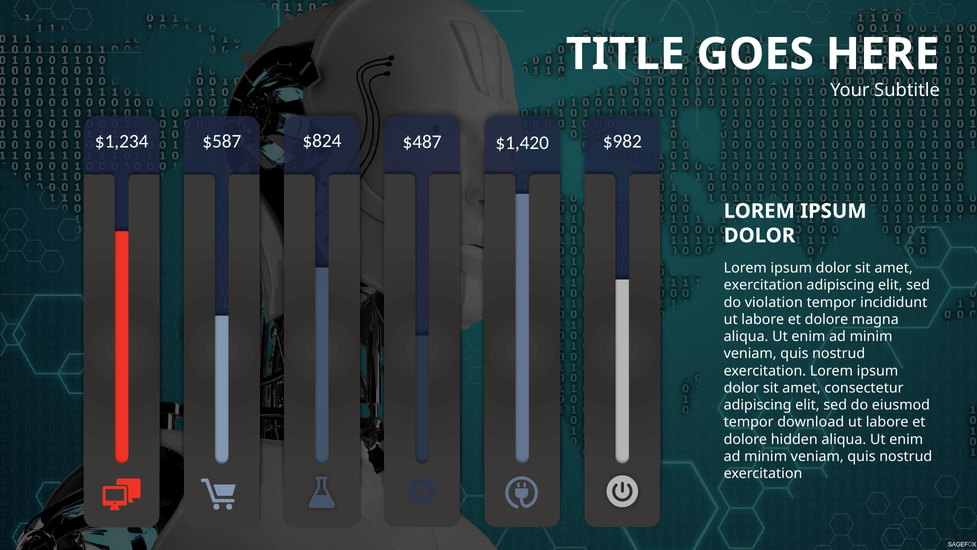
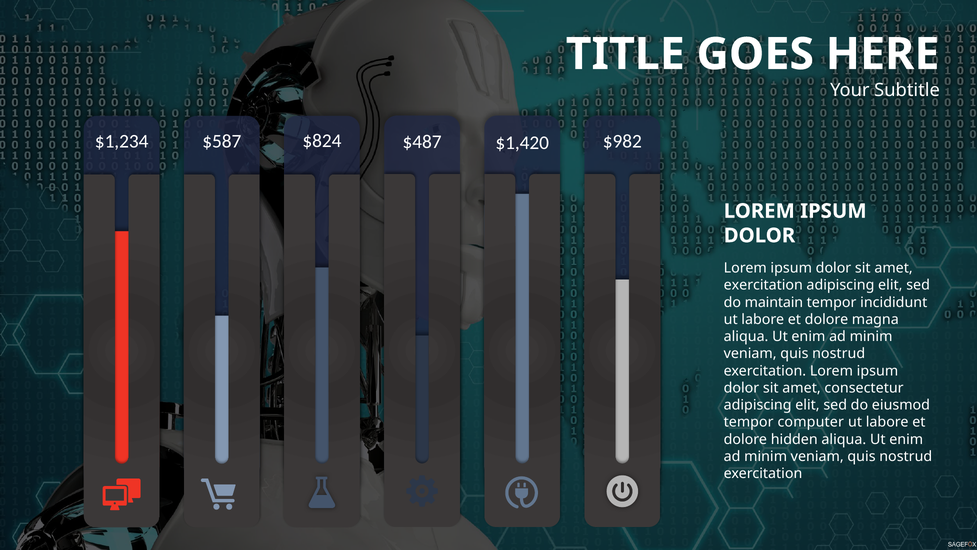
violation: violation -> maintain
download: download -> computer
